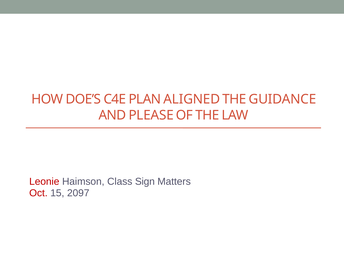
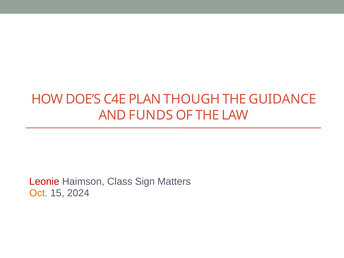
ALIGNED: ALIGNED -> THOUGH
PLEASE: PLEASE -> FUNDS
Oct colour: red -> orange
2097: 2097 -> 2024
